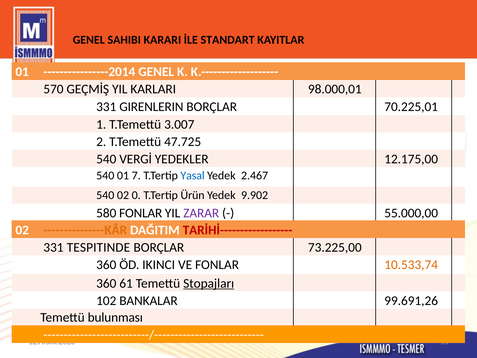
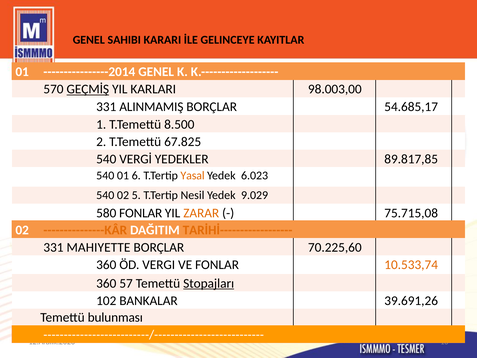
STANDART: STANDART -> GELINCEYE
GEÇMİŞ underline: none -> present
98.000,01: 98.000,01 -> 98.003,00
GIRENLERIN: GIRENLERIN -> ALINMAMIŞ
70.225,01: 70.225,01 -> 54.685,17
3.007: 3.007 -> 8.500
47.725: 47.725 -> 67.825
12.175,00: 12.175,00 -> 89.817,85
7: 7 -> 6
Yasal colour: blue -> orange
2.467: 2.467 -> 6.023
0: 0 -> 5
Ürün: Ürün -> Nesil
9.902: 9.902 -> 9.029
ZARAR colour: purple -> orange
55.000,00: 55.000,00 -> 75.715,08
TARİHİ------------------ colour: red -> orange
TESPITINDE: TESPITINDE -> MAHIYETTE
73.225,00: 73.225,00 -> 70.225,60
IKINCI: IKINCI -> VERGI
61: 61 -> 57
99.691,26: 99.691,26 -> 39.691,26
